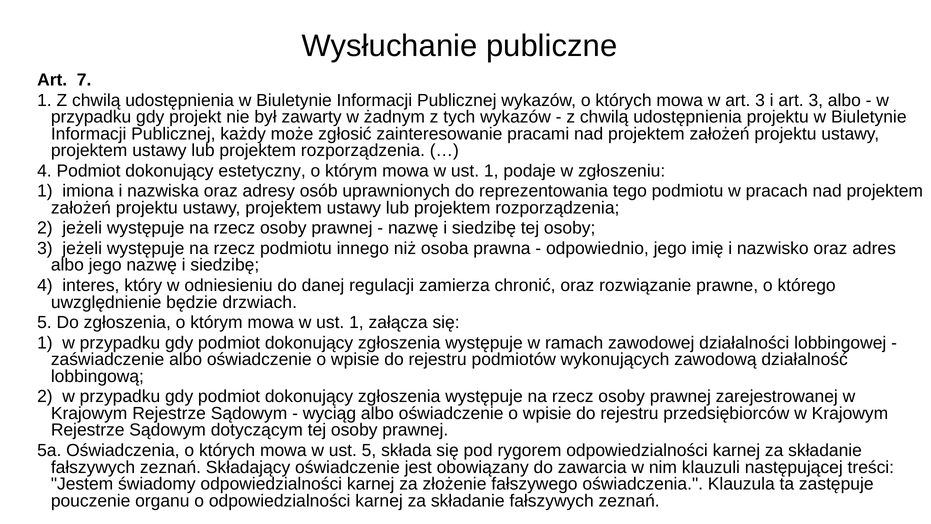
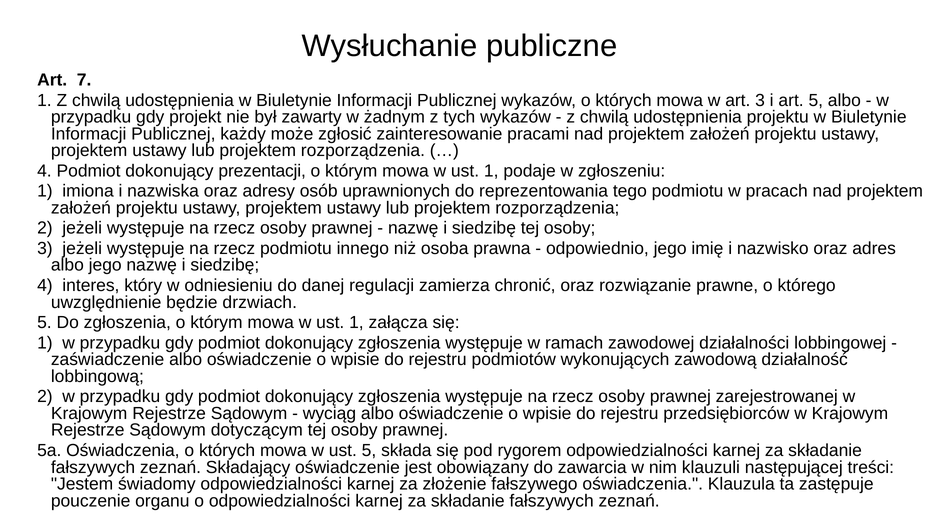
i art 3: 3 -> 5
estetyczny: estetyczny -> prezentacji
